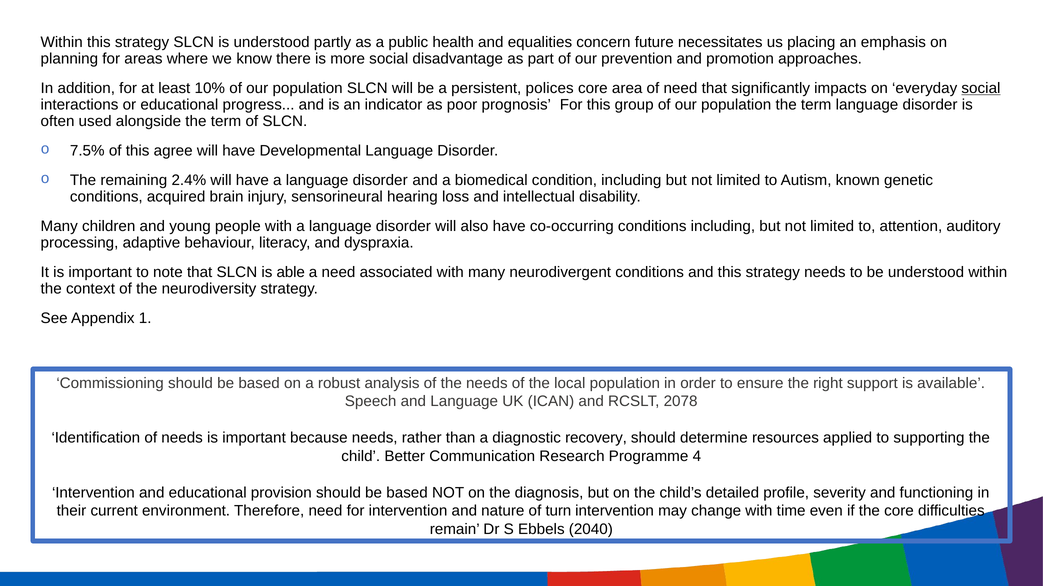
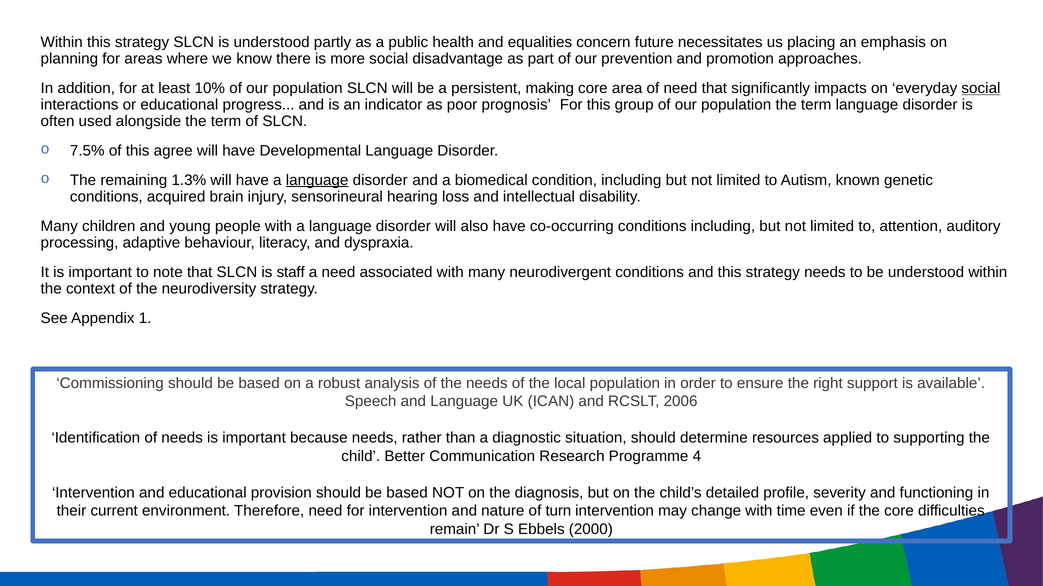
polices: polices -> making
2.4%: 2.4% -> 1.3%
language at (317, 180) underline: none -> present
able: able -> staff
2078: 2078 -> 2006
recovery: recovery -> situation
2040: 2040 -> 2000
